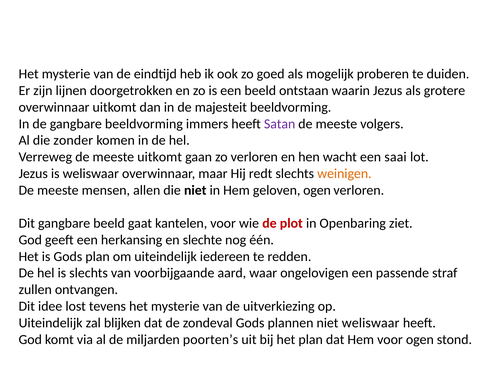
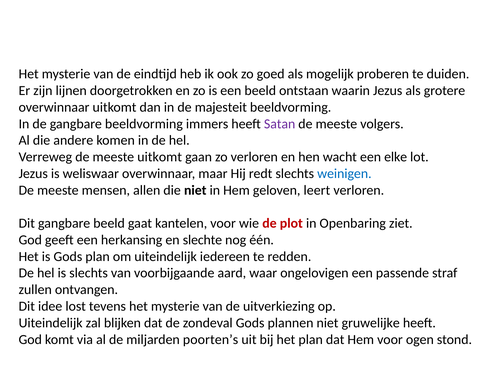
zonder: zonder -> andere
saai: saai -> elke
weinigen colour: orange -> blue
geloven ogen: ogen -> leert
niet weliswaar: weliswaar -> gruwelijke
